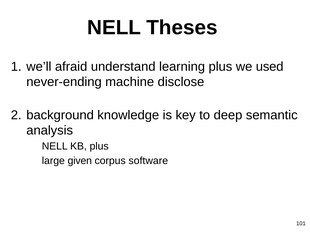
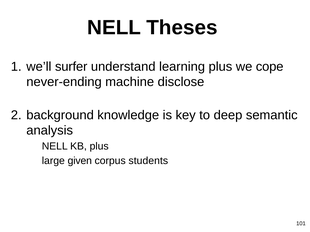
afraid: afraid -> surfer
used: used -> cope
software: software -> students
